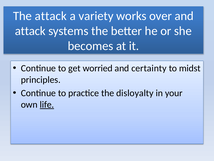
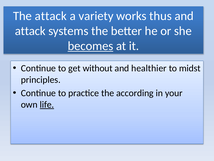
over: over -> thus
becomes underline: none -> present
worried: worried -> without
certainty: certainty -> healthier
disloyalty: disloyalty -> according
